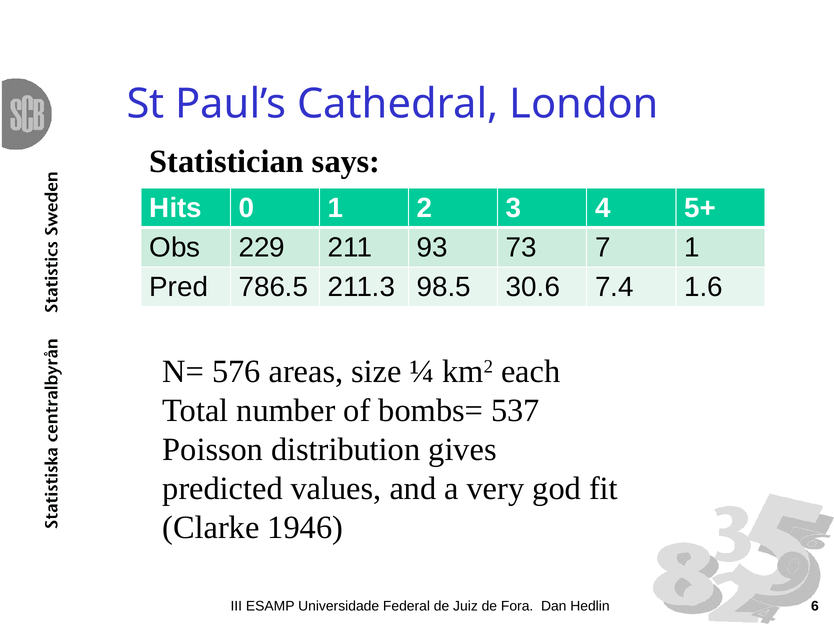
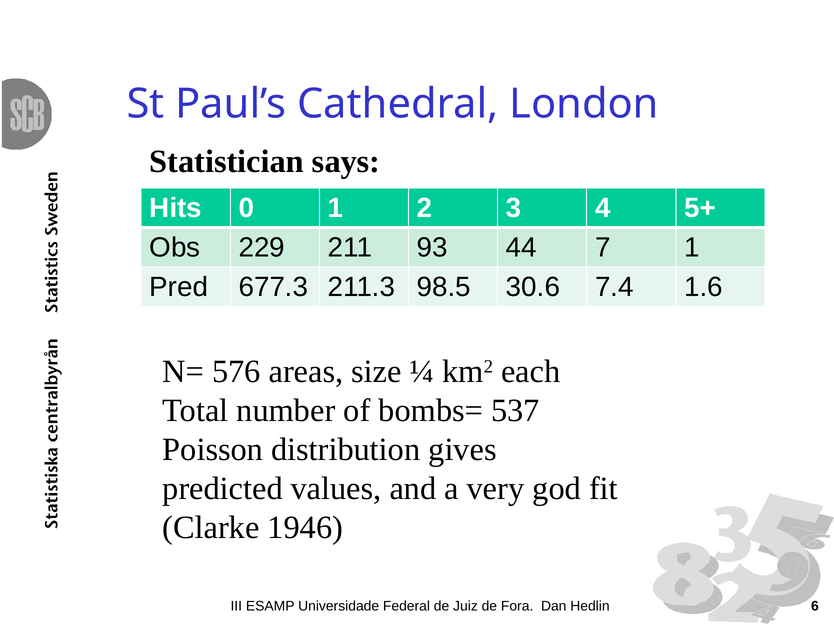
73: 73 -> 44
786.5: 786.5 -> 677.3
